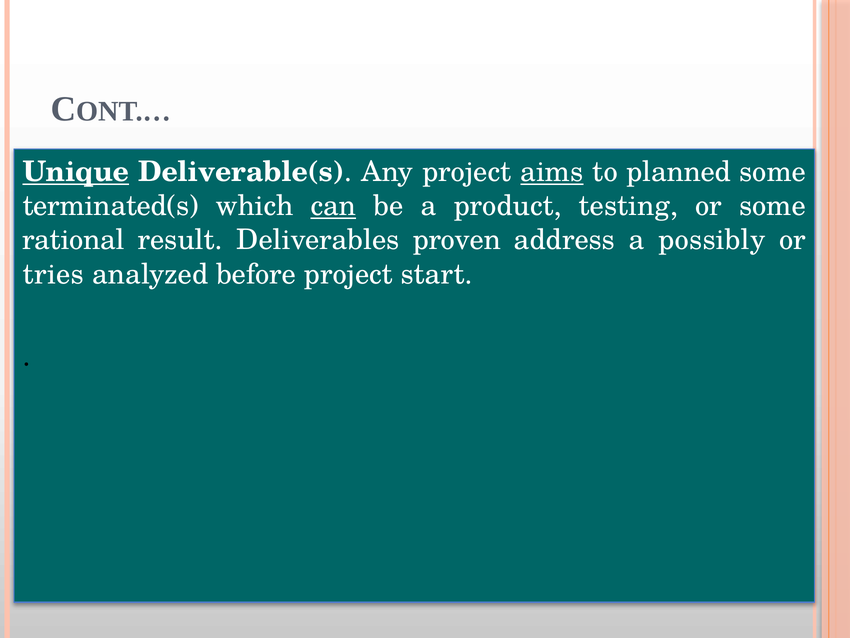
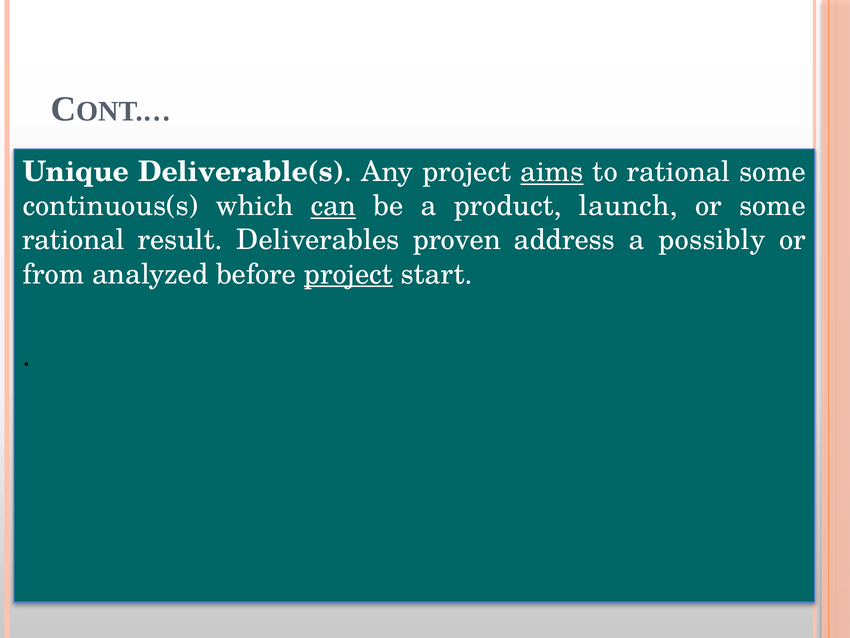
Unique underline: present -> none
to planned: planned -> rational
terminated(s: terminated(s -> continuous(s
testing: testing -> launch
tries: tries -> from
project at (348, 274) underline: none -> present
